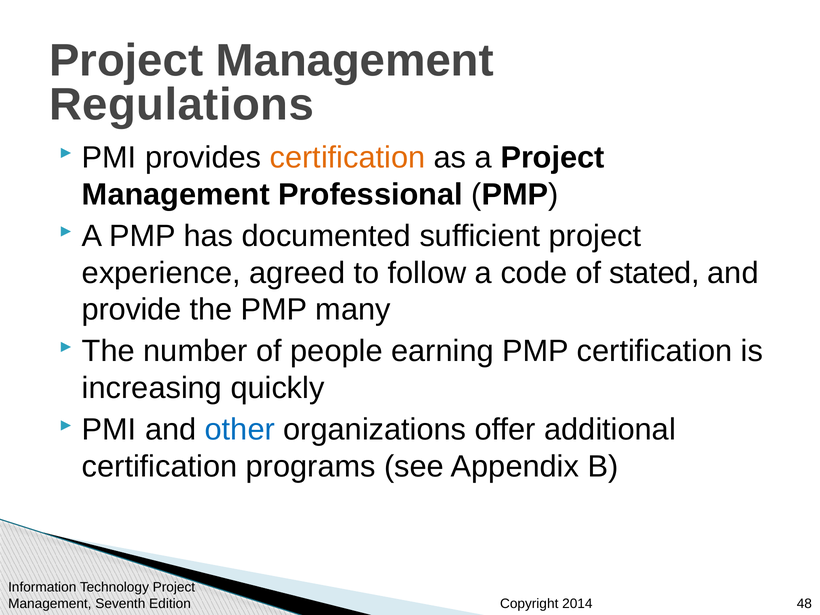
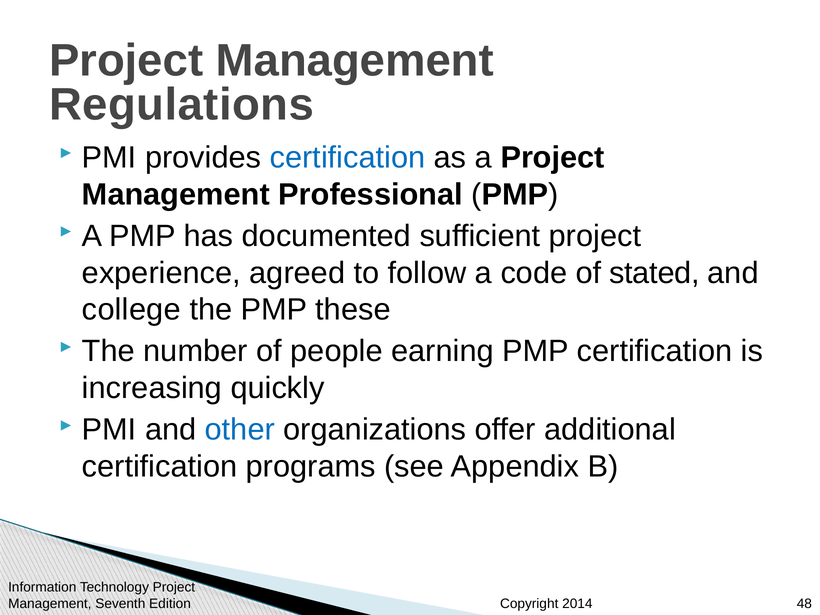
certification at (347, 158) colour: orange -> blue
provide: provide -> college
many: many -> these
